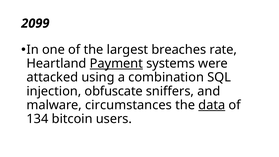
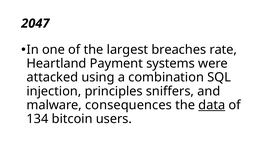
2099: 2099 -> 2047
Payment underline: present -> none
obfuscate: obfuscate -> principles
circumstances: circumstances -> consequences
